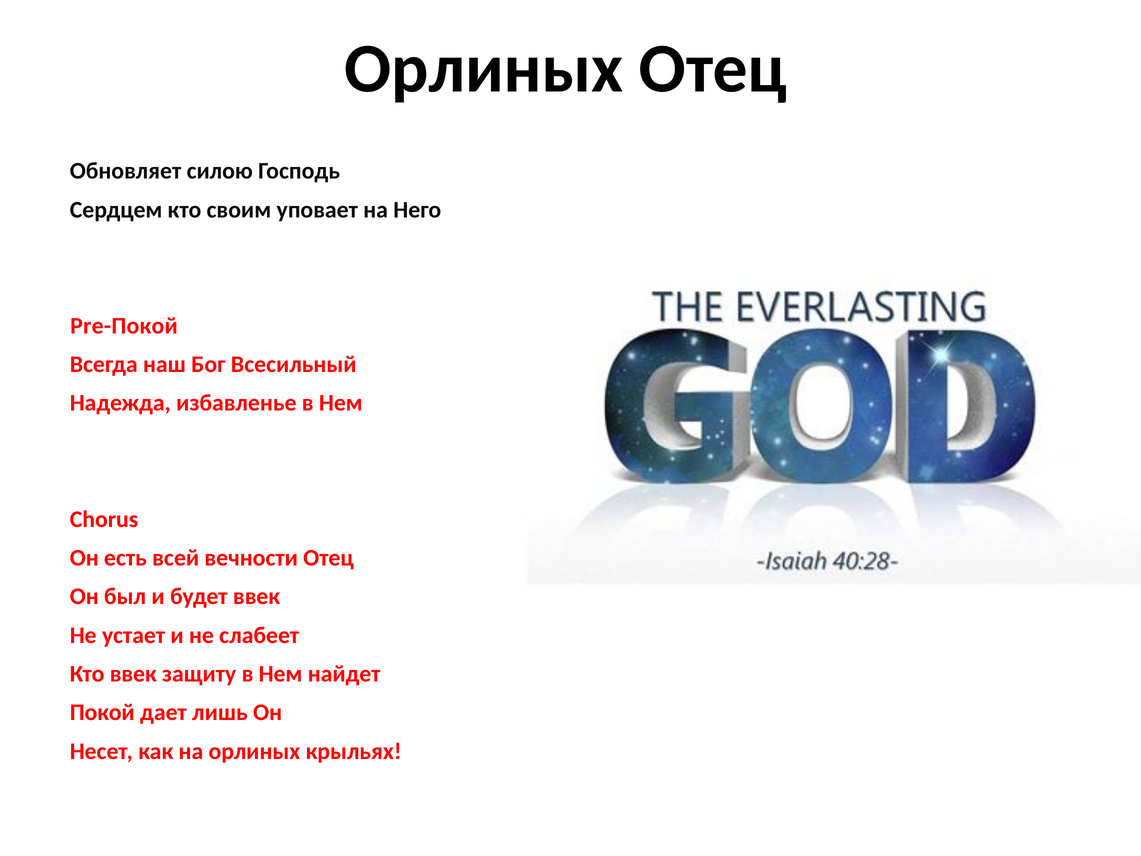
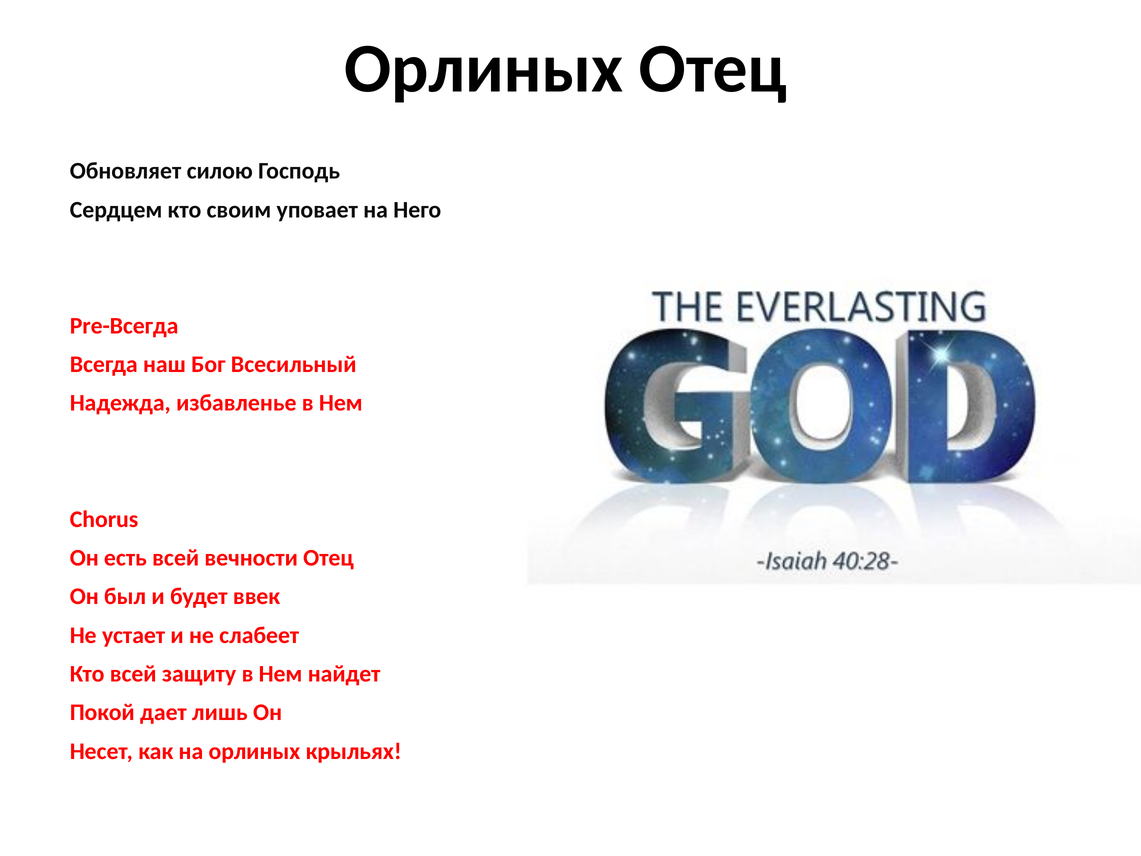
Pre-Покой: Pre-Покой -> Pre-Всегда
Кто ввек: ввек -> всей
